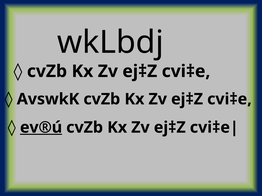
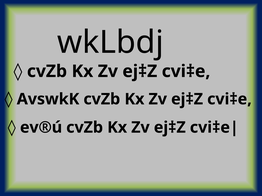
ev®ú underline: present -> none
